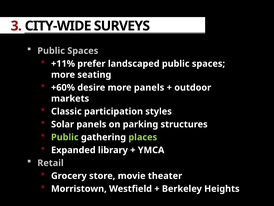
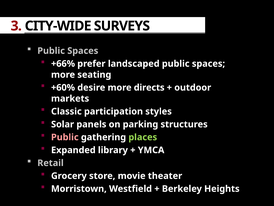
+11%: +11% -> +66%
more panels: panels -> directs
Public at (65, 137) colour: light green -> pink
